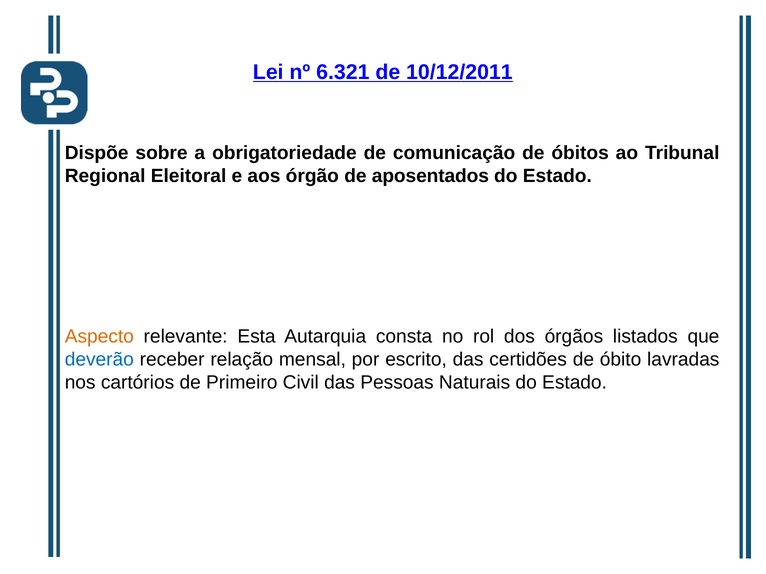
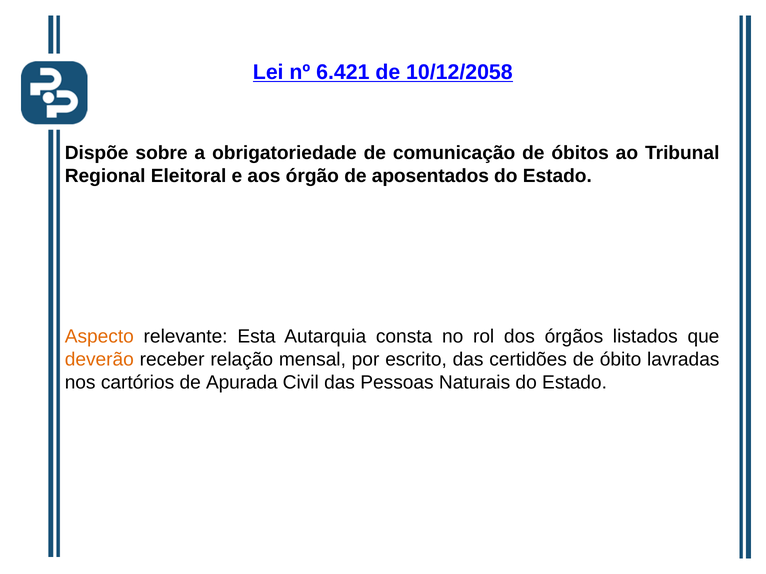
6.321: 6.321 -> 6.421
10/12/2011: 10/12/2011 -> 10/12/2058
deverão colour: blue -> orange
Primeiro: Primeiro -> Apurada
